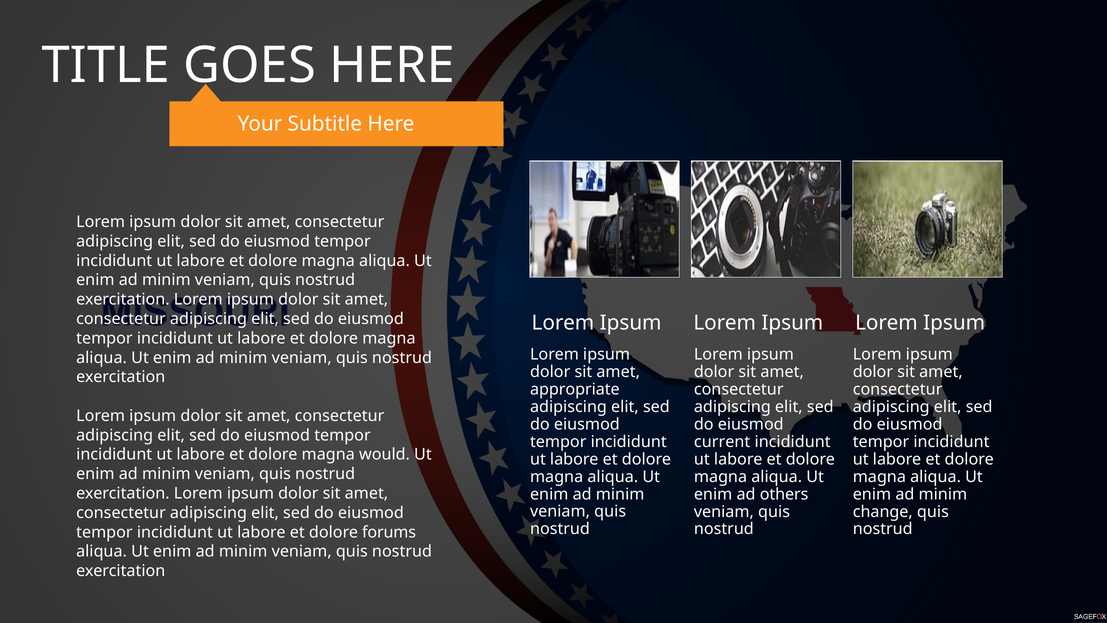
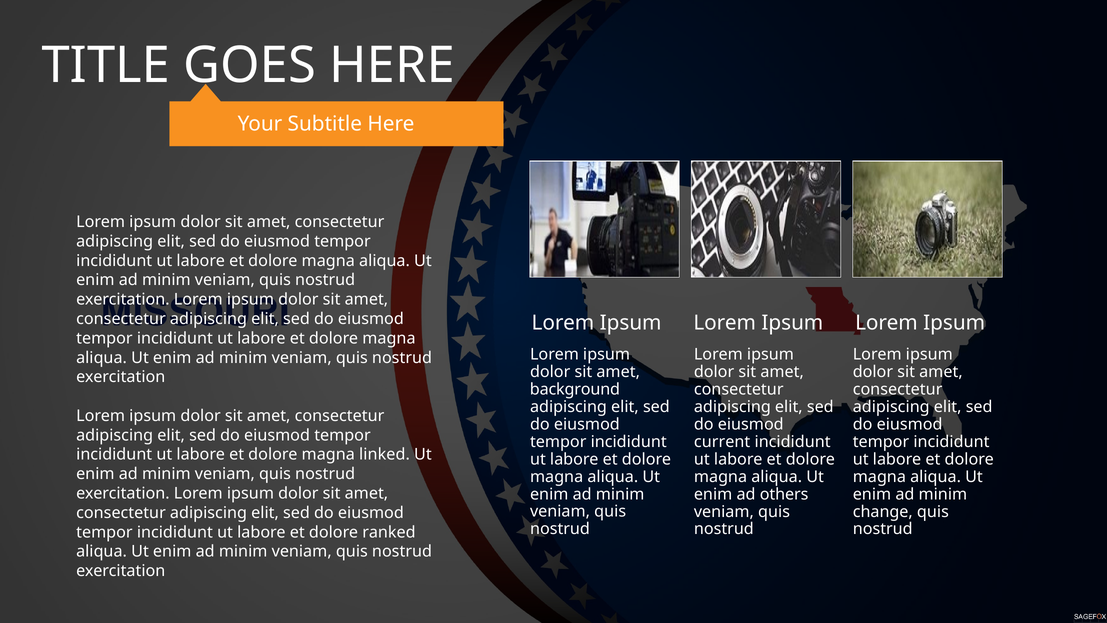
appropriate: appropriate -> background
would: would -> linked
forums: forums -> ranked
